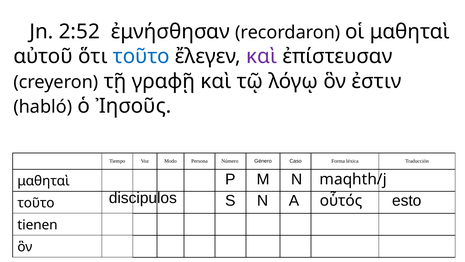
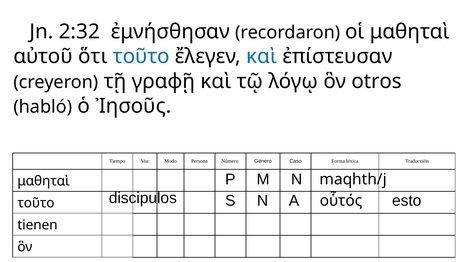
2:52: 2:52 -> 2:32
καὶ at (262, 56) colour: purple -> blue
ἐστιν: ἐστιν -> otros
